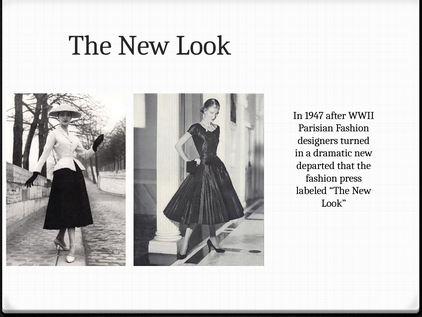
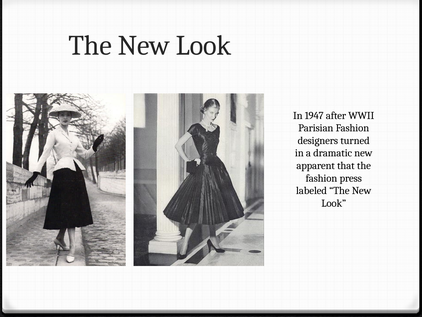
departed: departed -> apparent
